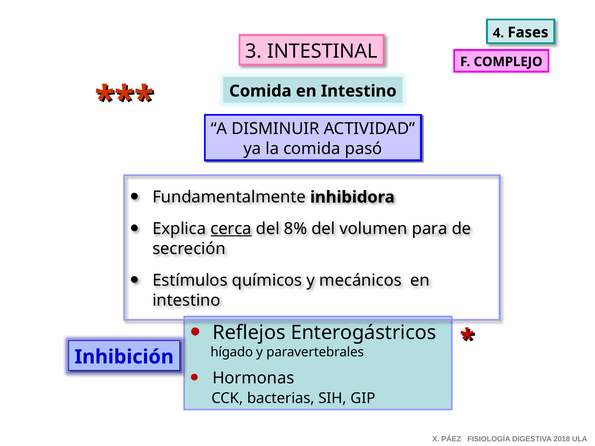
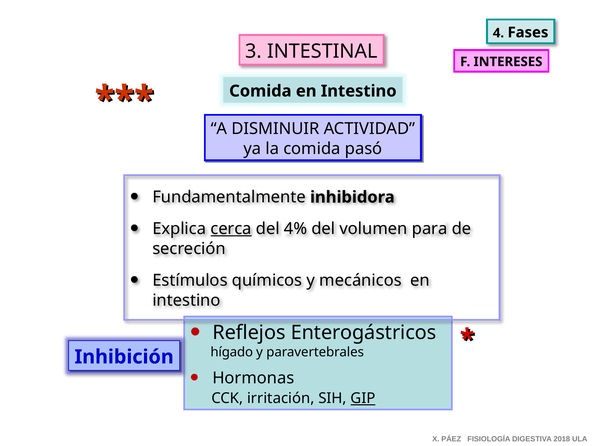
COMPLEJO: COMPLEJO -> INTERESES
8%: 8% -> 4%
bacterias: bacterias -> irritación
GIP underline: none -> present
